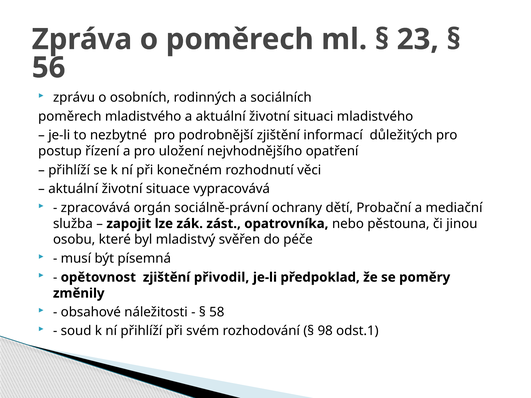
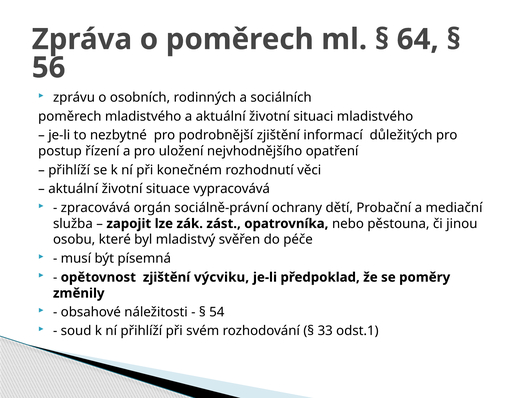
23: 23 -> 64
přivodil: přivodil -> výcviku
58: 58 -> 54
98: 98 -> 33
